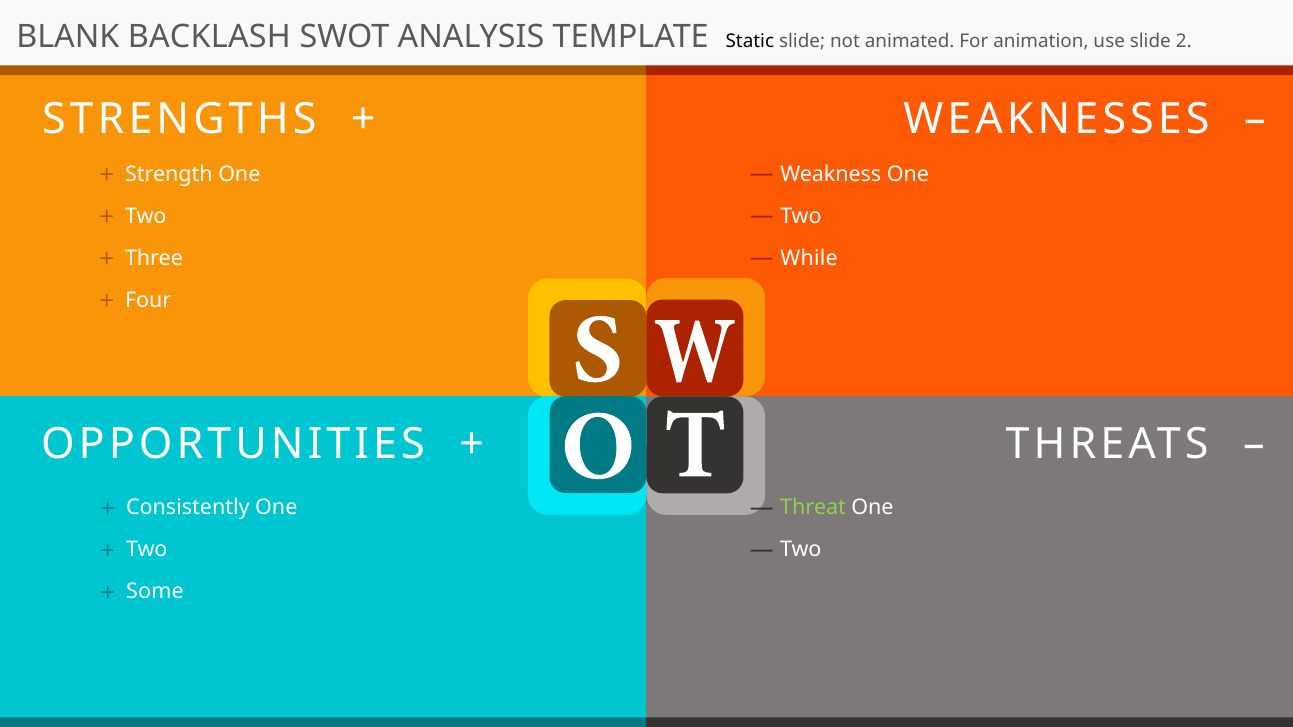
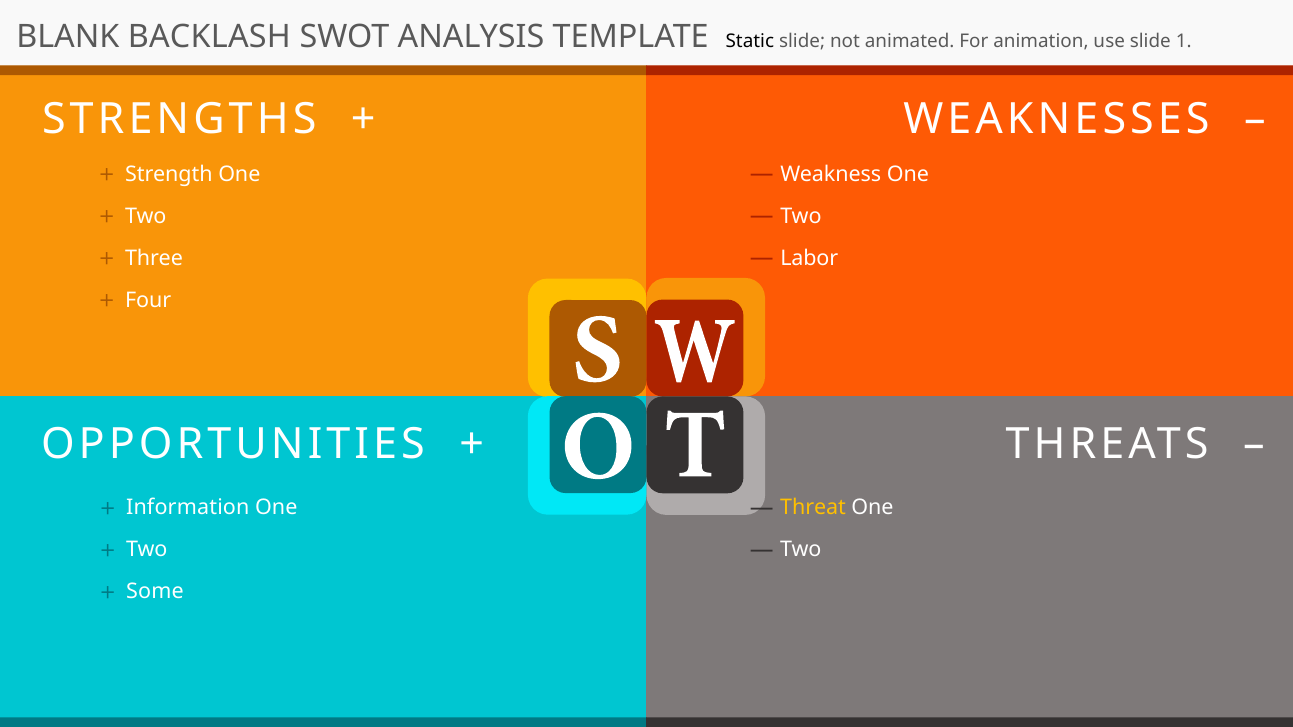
2: 2 -> 1
While: While -> Labor
Consistently: Consistently -> Information
Threat colour: light green -> yellow
